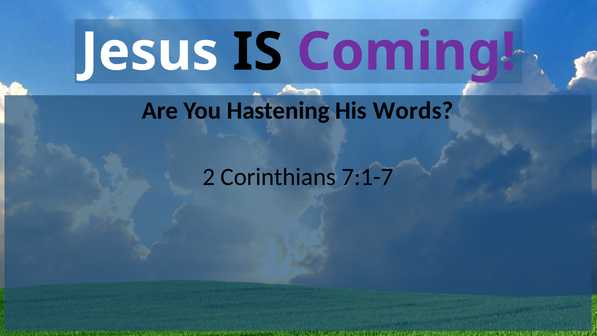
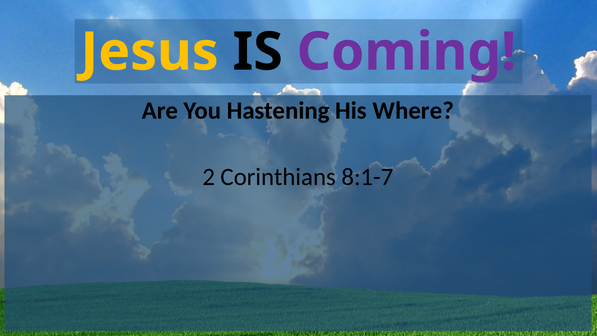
Jesus colour: white -> yellow
Words: Words -> Where
7:1-7: 7:1-7 -> 8:1-7
